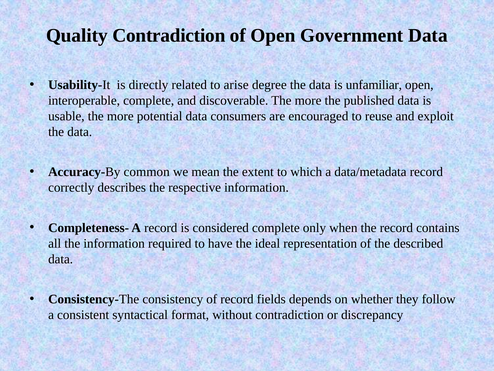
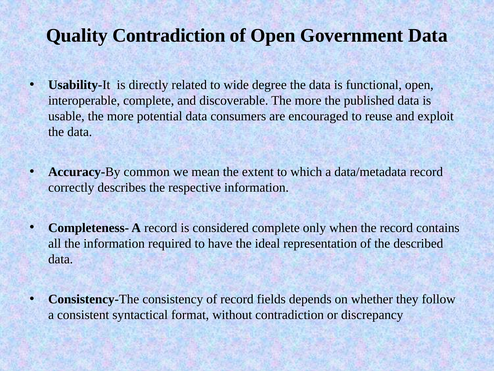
arise: arise -> wide
unfamiliar: unfamiliar -> functional
